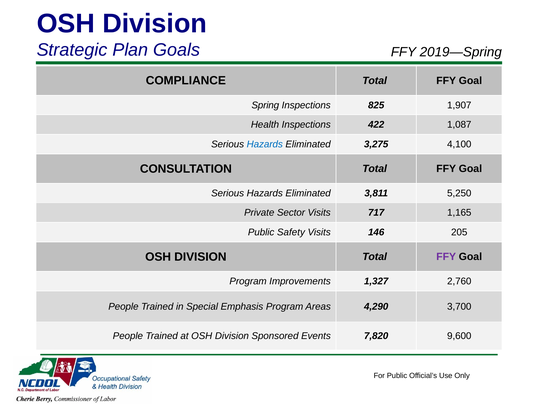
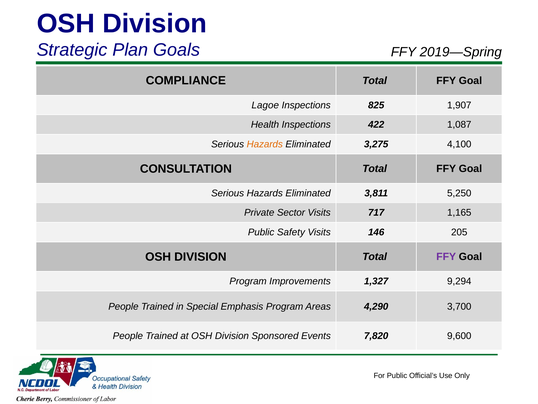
Spring: Spring -> Lagoe
Hazards at (265, 144) colour: blue -> orange
2,760: 2,760 -> 9,294
